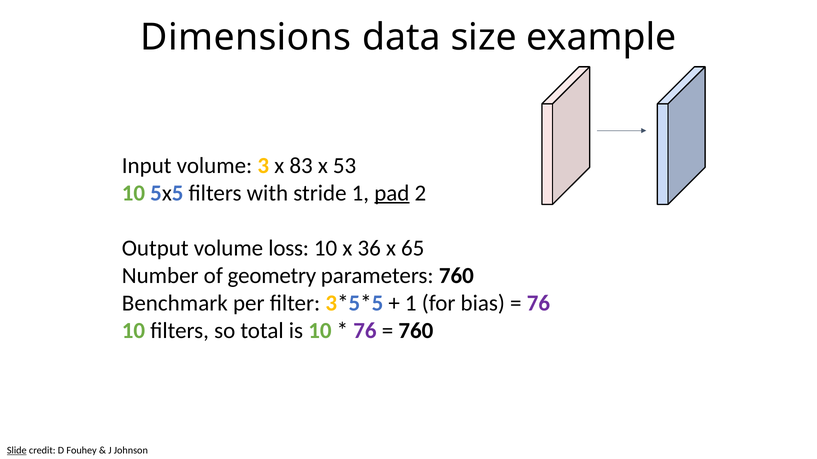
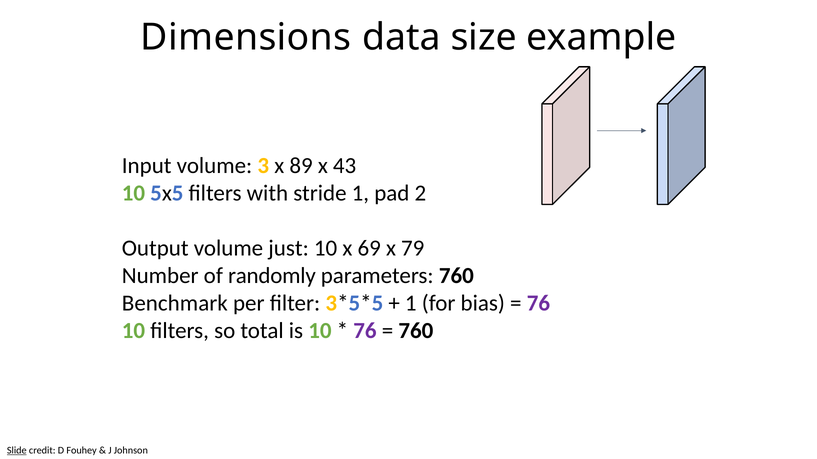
83: 83 -> 89
53: 53 -> 43
pad underline: present -> none
loss: loss -> just
36: 36 -> 69
65: 65 -> 79
geometry: geometry -> randomly
